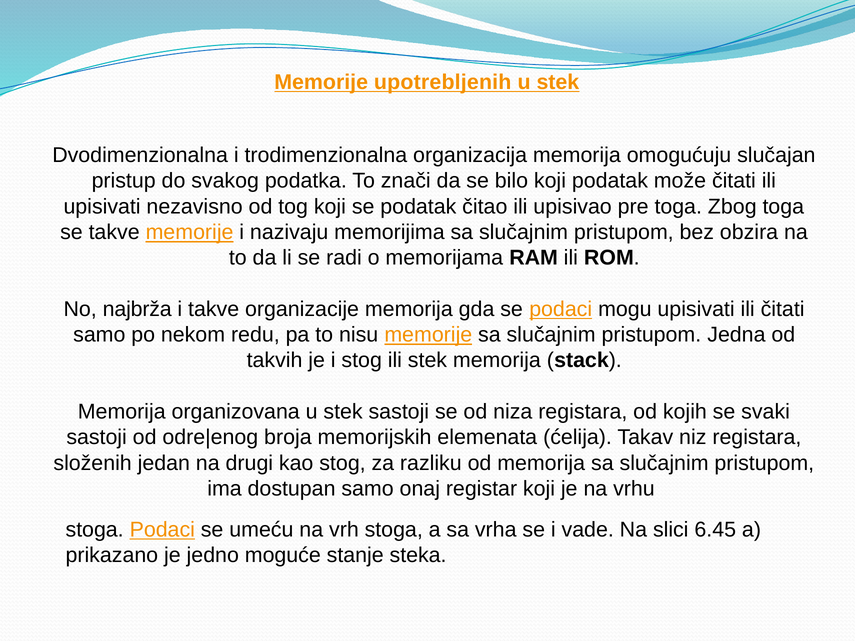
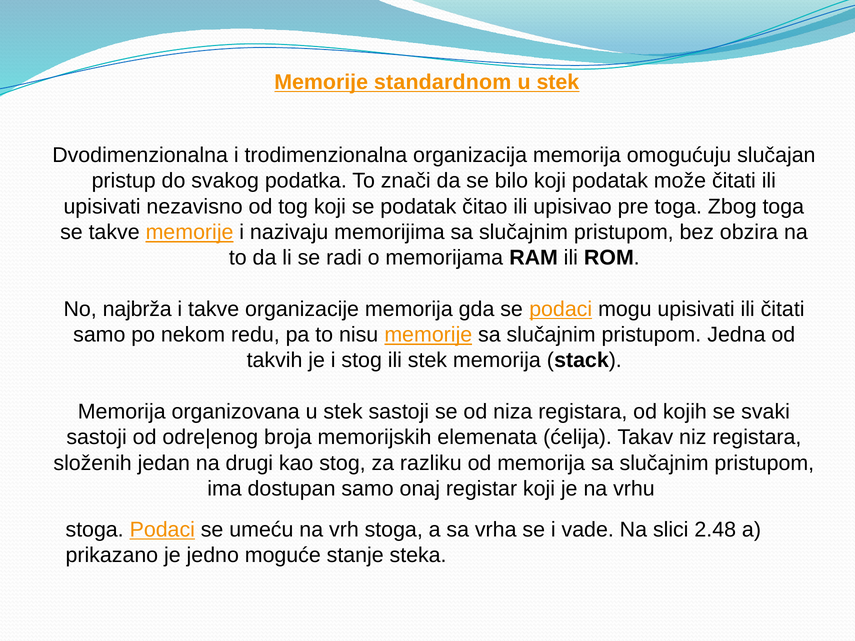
upotrebljenih: upotrebljenih -> standardnom
6.45: 6.45 -> 2.48
